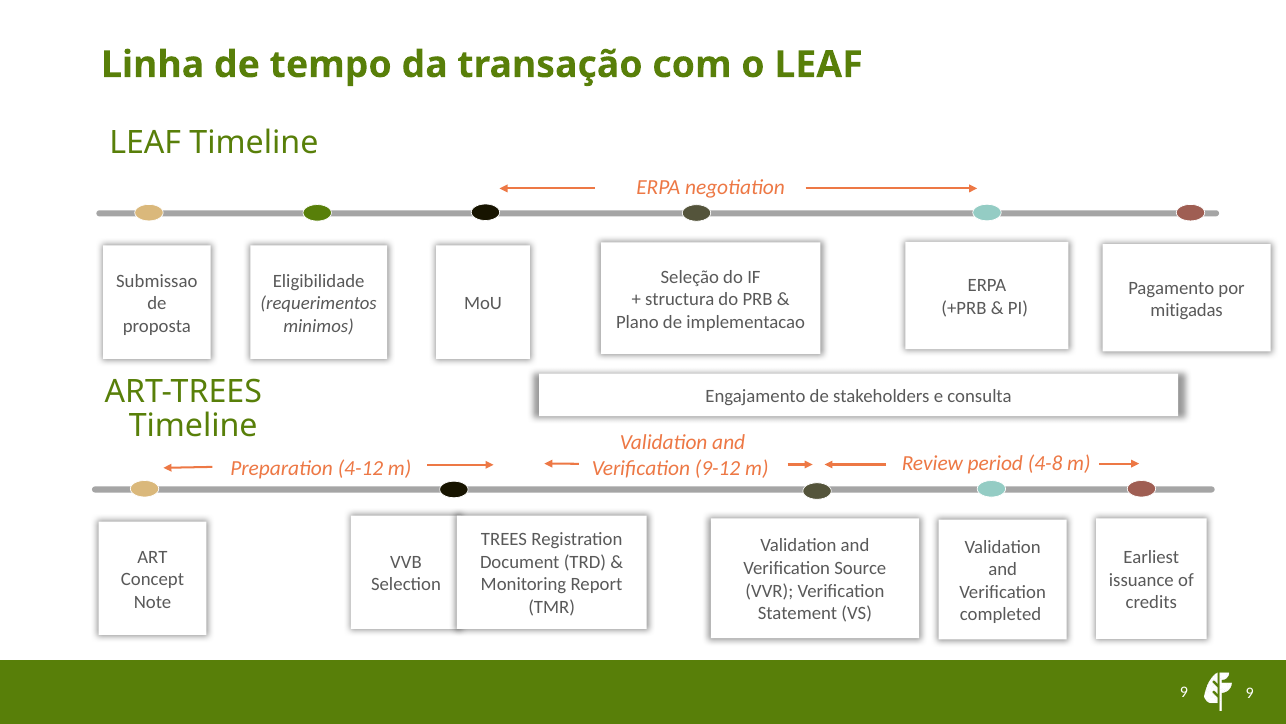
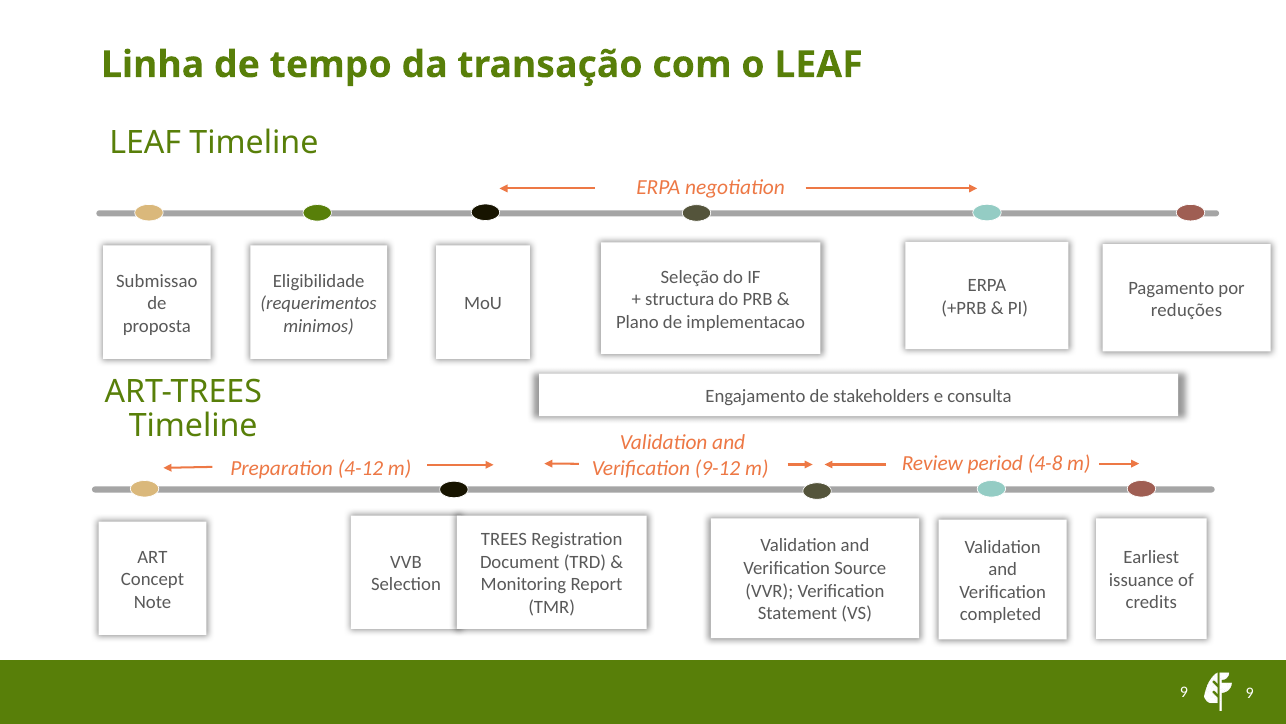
mitigadas: mitigadas -> reduções
